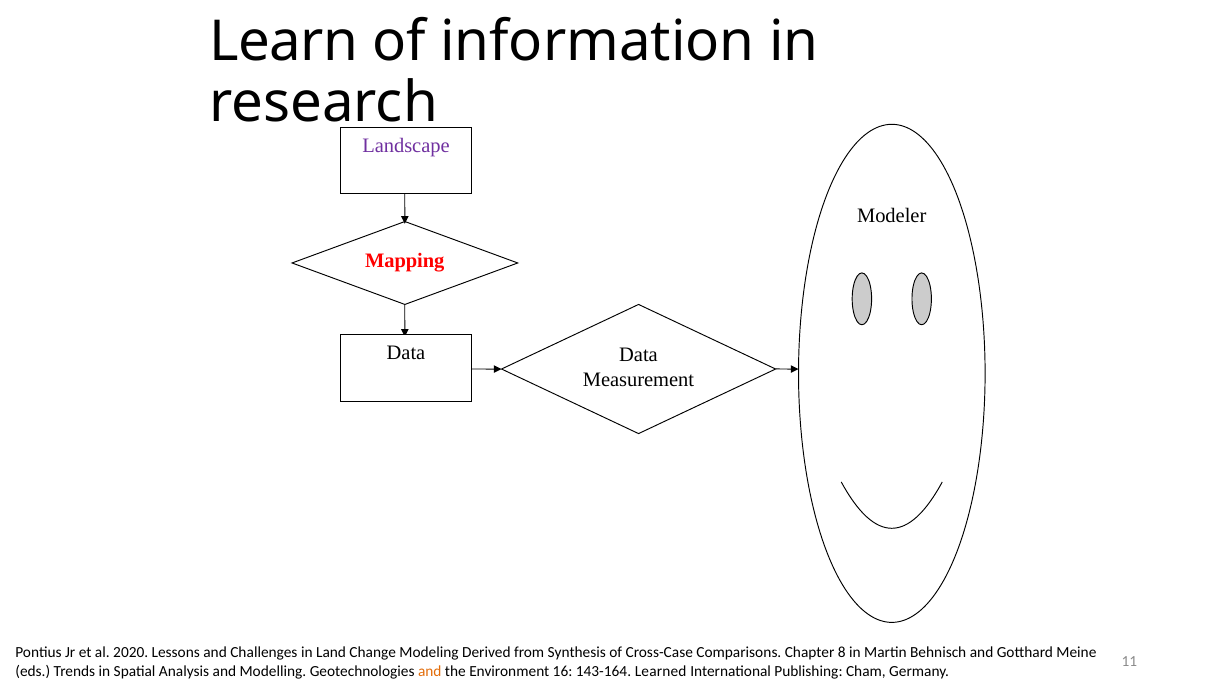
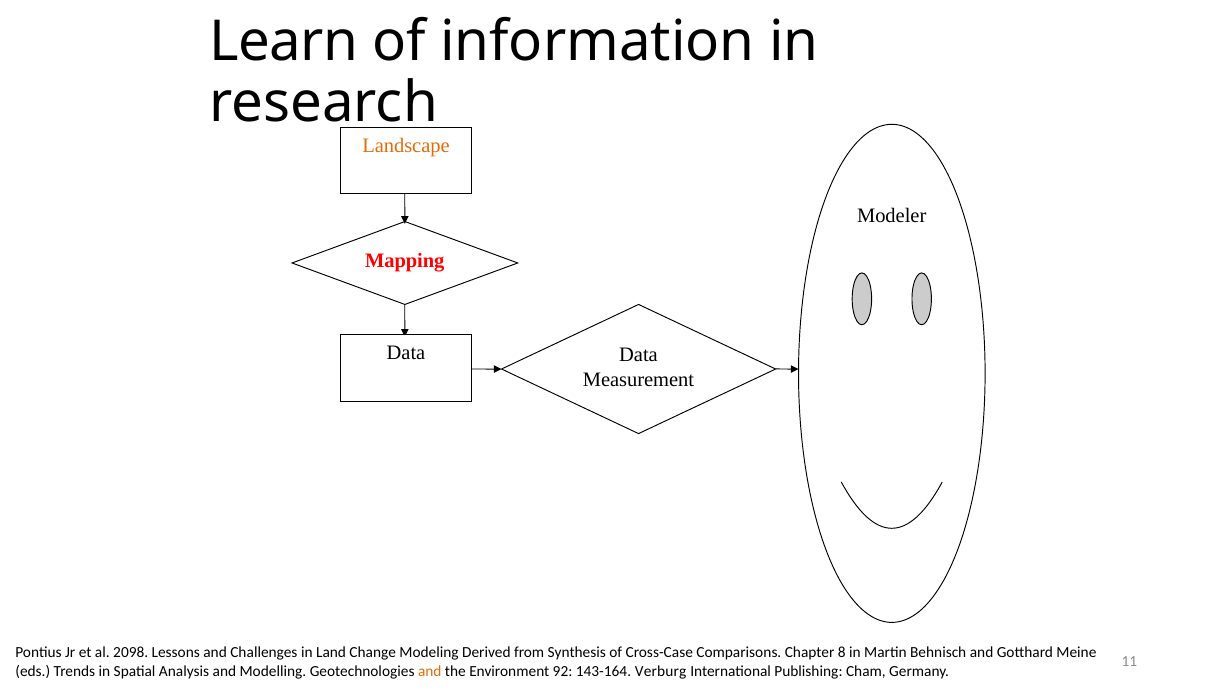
Landscape colour: purple -> orange
2020: 2020 -> 2098
16: 16 -> 92
Learned: Learned -> Verburg
